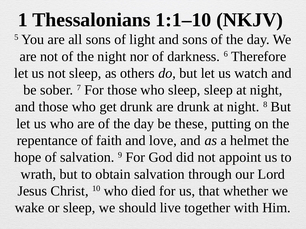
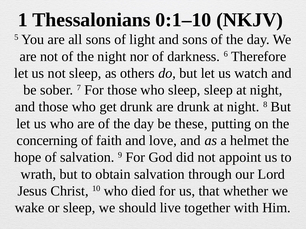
1:1–10: 1:1–10 -> 0:1–10
repentance: repentance -> concerning
